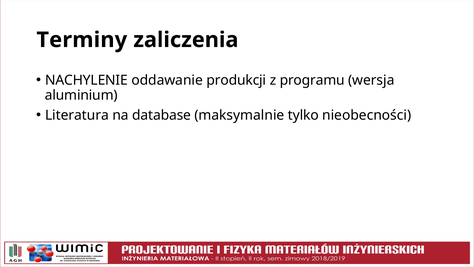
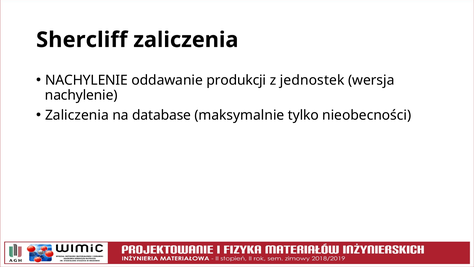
Terminy: Terminy -> Shercliff
programu: programu -> jednostek
aluminium at (81, 95): aluminium -> nachylenie
Literatura at (77, 115): Literatura -> Zaliczenia
